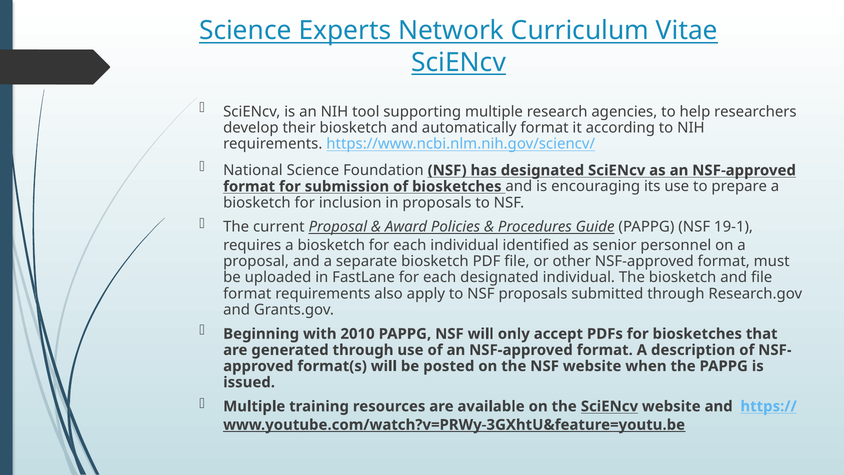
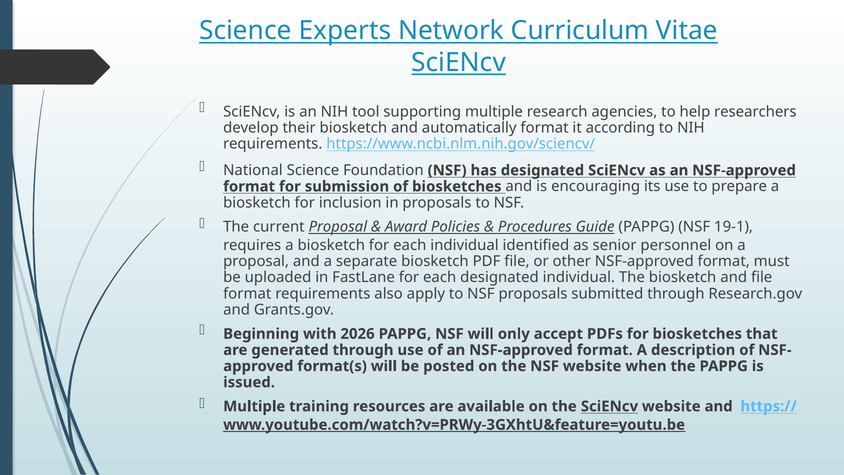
2010: 2010 -> 2026
